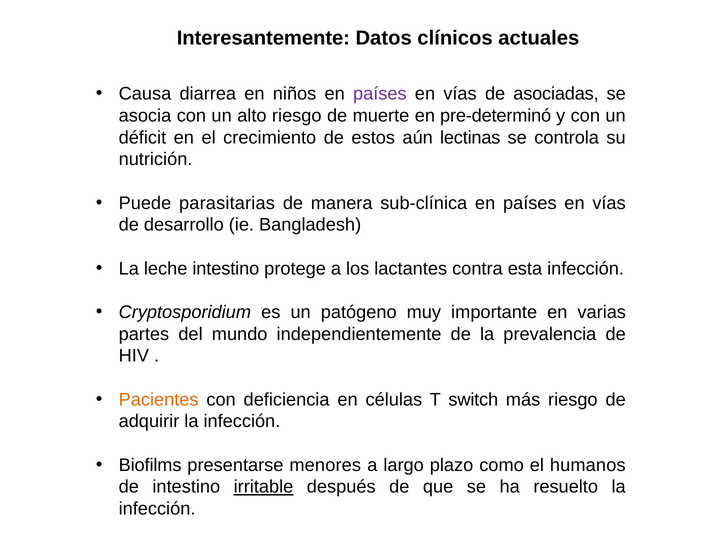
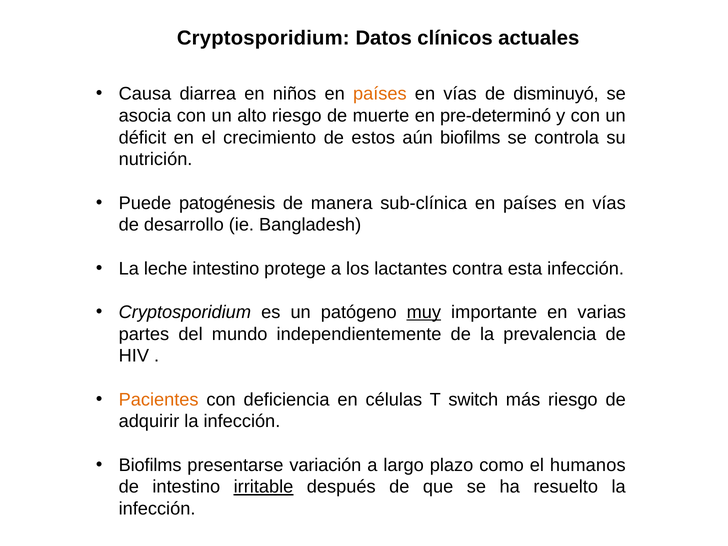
Interesantemente at (263, 38): Interesantemente -> Cryptosporidium
países at (380, 94) colour: purple -> orange
asociadas: asociadas -> disminuyó
aún lectinas: lectinas -> biofilms
parasitarias: parasitarias -> patogénesis
muy underline: none -> present
menores: menores -> variación
